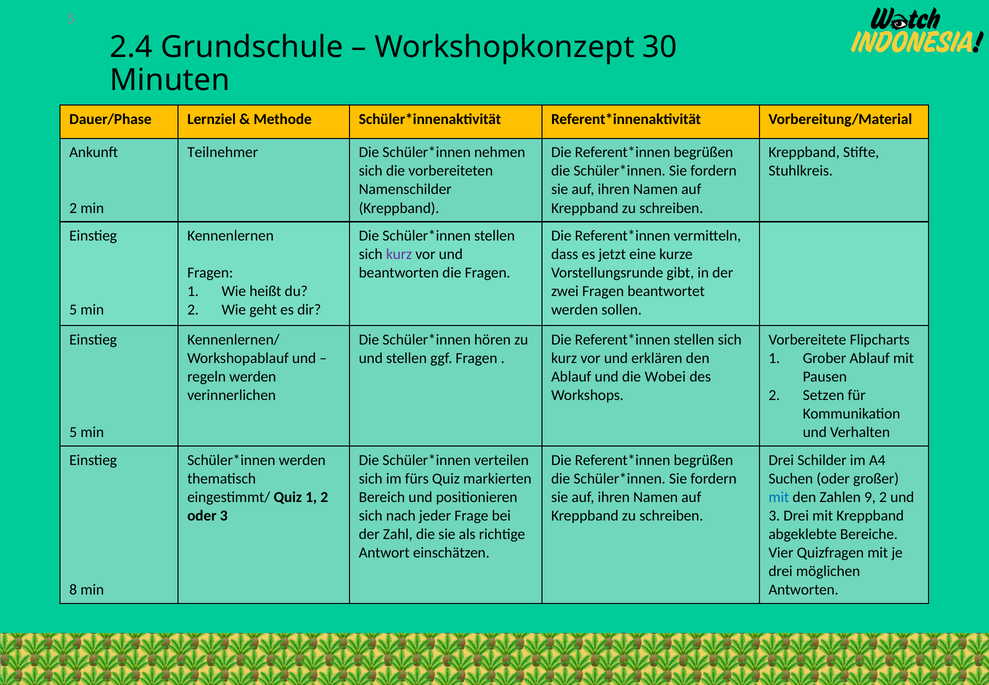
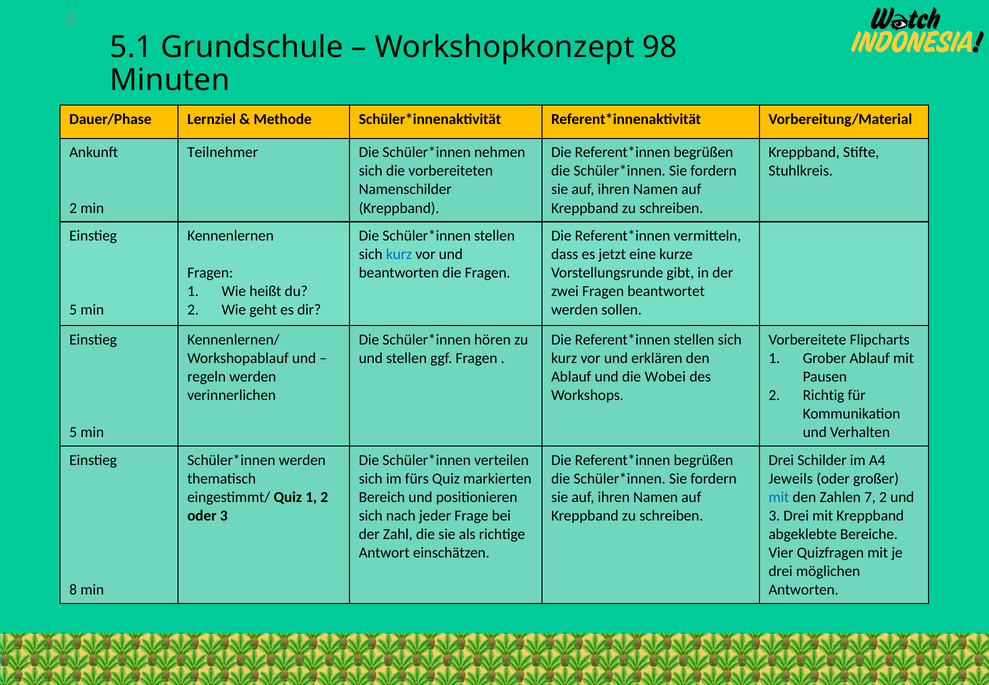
2.4: 2.4 -> 5.1
30: 30 -> 98
kurz at (399, 254) colour: purple -> blue
Setzen: Setzen -> Richtig
Suchen: Suchen -> Jeweils
9: 9 -> 7
